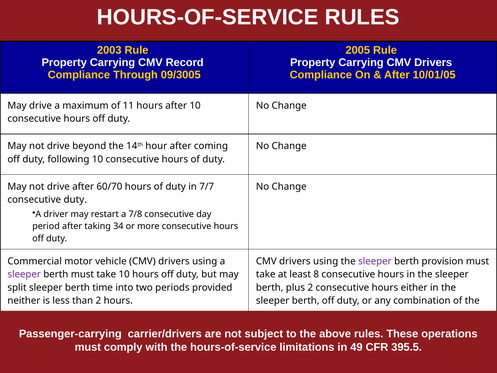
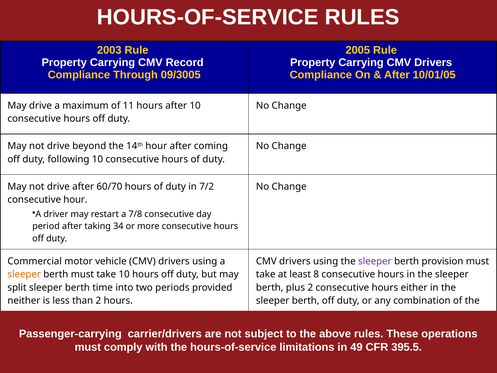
7/7: 7/7 -> 7/2
consecutive duty: duty -> hour
sleeper at (24, 274) colour: purple -> orange
